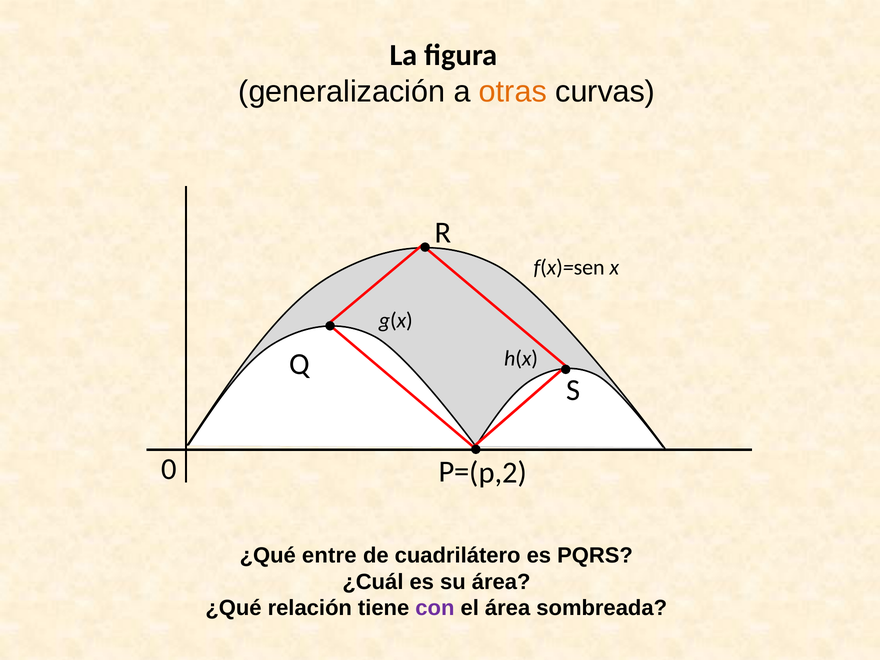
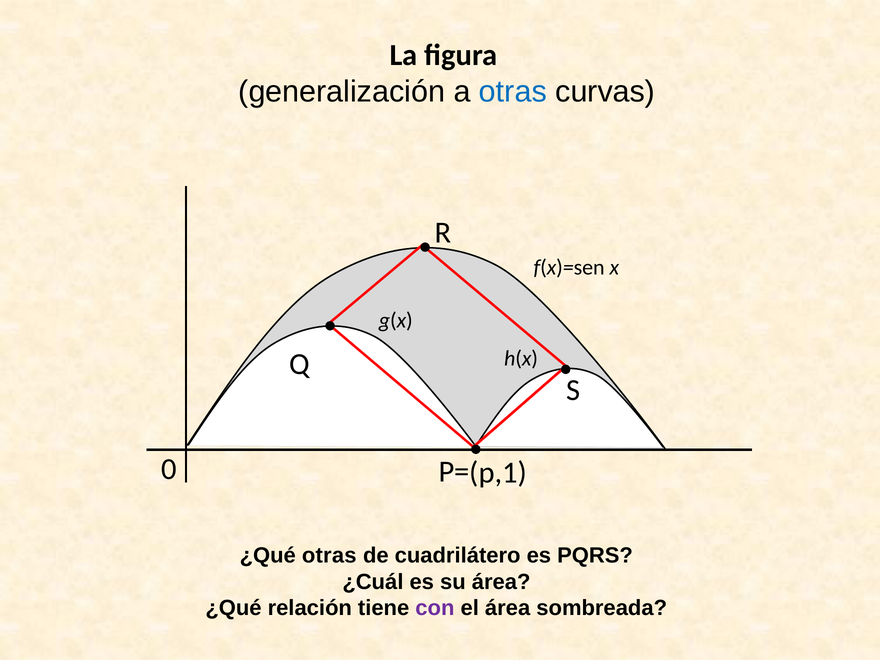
otras at (513, 92) colour: orange -> blue
p,2: p,2 -> p,1
¿Qué entre: entre -> otras
